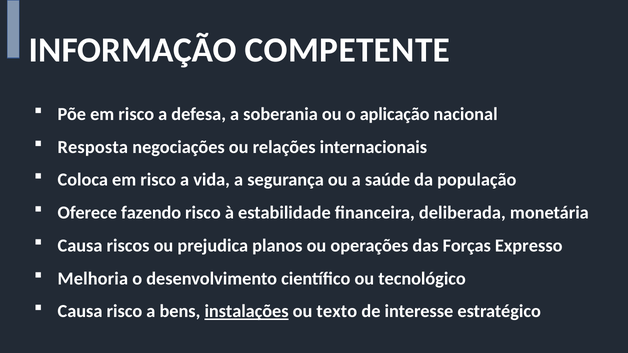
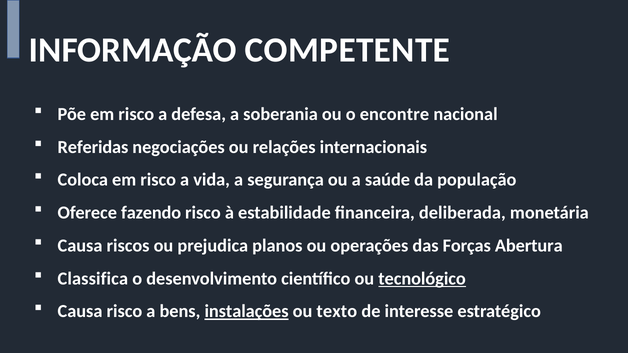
aplicação: aplicação -> encontre
Resposta: Resposta -> Referidas
Expresso: Expresso -> Abertura
Melhoria: Melhoria -> Classifica
tecnológico underline: none -> present
